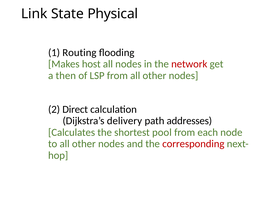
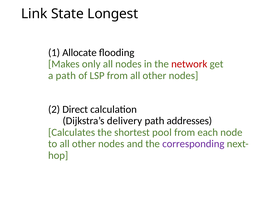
Physical: Physical -> Longest
Routing: Routing -> Allocate
host: host -> only
a then: then -> path
corresponding colour: red -> purple
